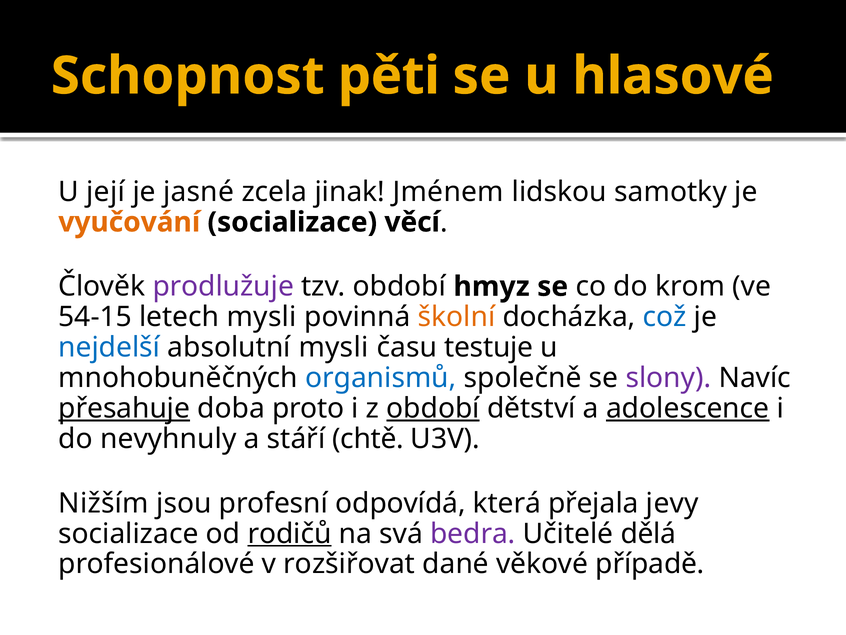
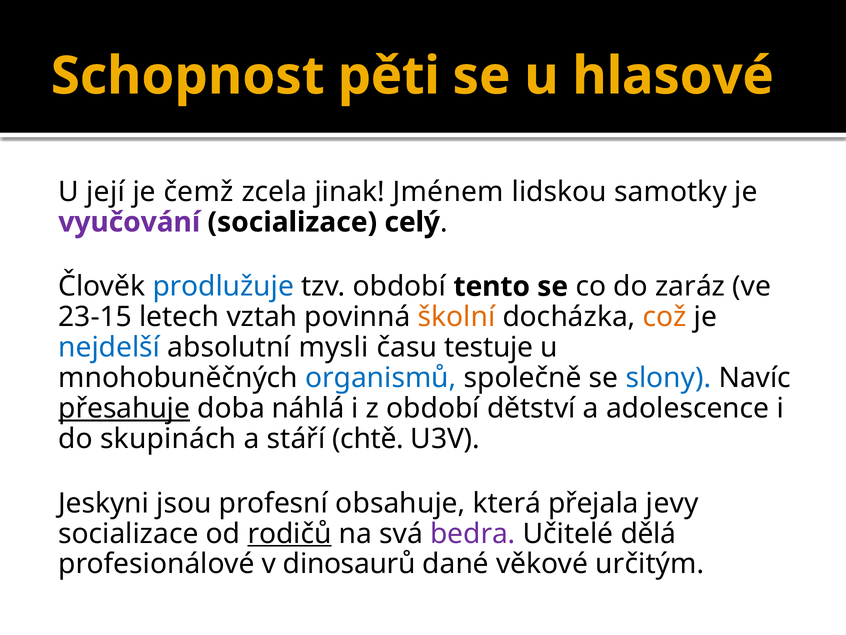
jasné: jasné -> čemž
vyučování colour: orange -> purple
věcí: věcí -> celý
prodlužuje colour: purple -> blue
hmyz: hmyz -> tento
krom: krom -> zaráz
54-15: 54-15 -> 23-15
letech mysli: mysli -> vztah
což colour: blue -> orange
slony colour: purple -> blue
proto: proto -> náhlá
období at (433, 408) underline: present -> none
adolescence underline: present -> none
nevyhnuly: nevyhnuly -> skupinách
Nižším: Nižším -> Jeskyni
odpovídá: odpovídá -> obsahuje
rozšiřovat: rozšiřovat -> dinosaurů
případě: případě -> určitým
